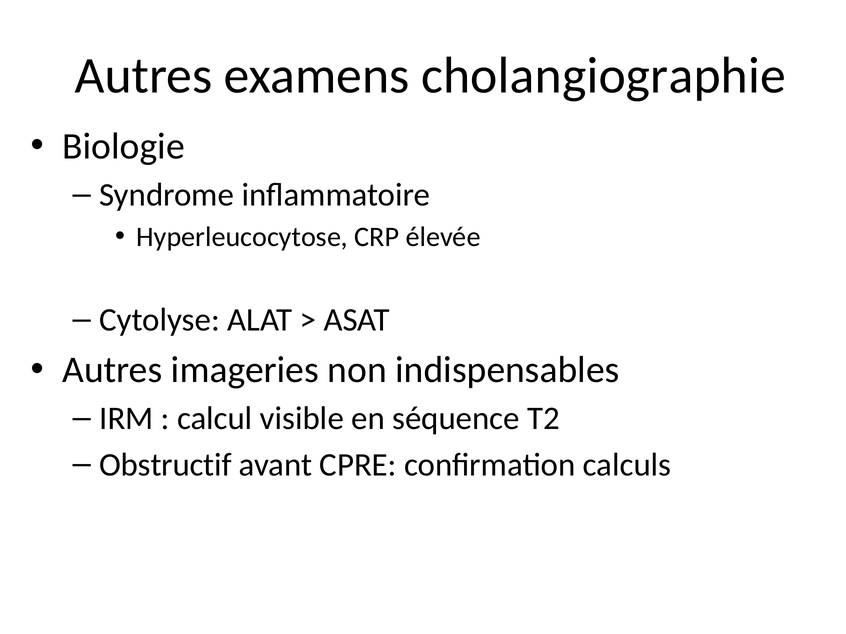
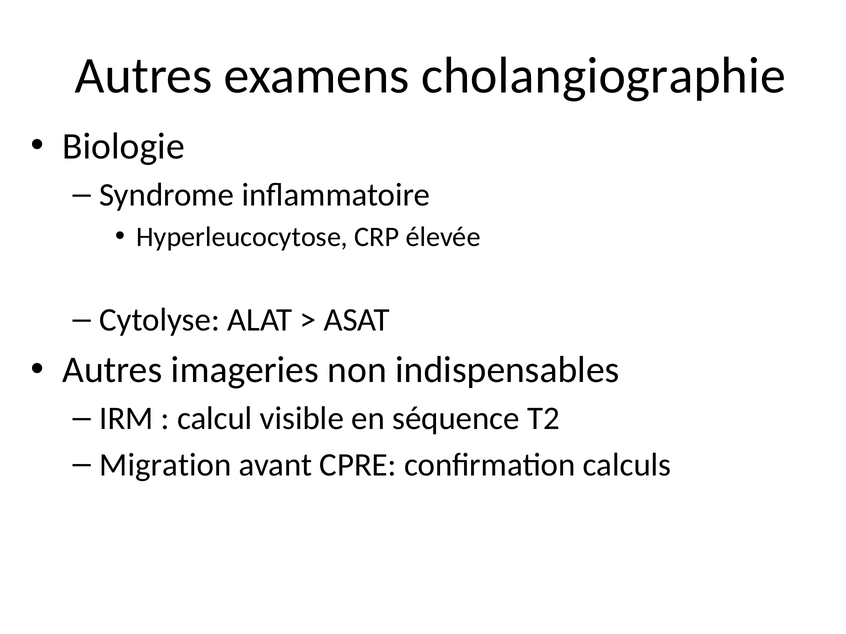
Obstructif: Obstructif -> Migration
